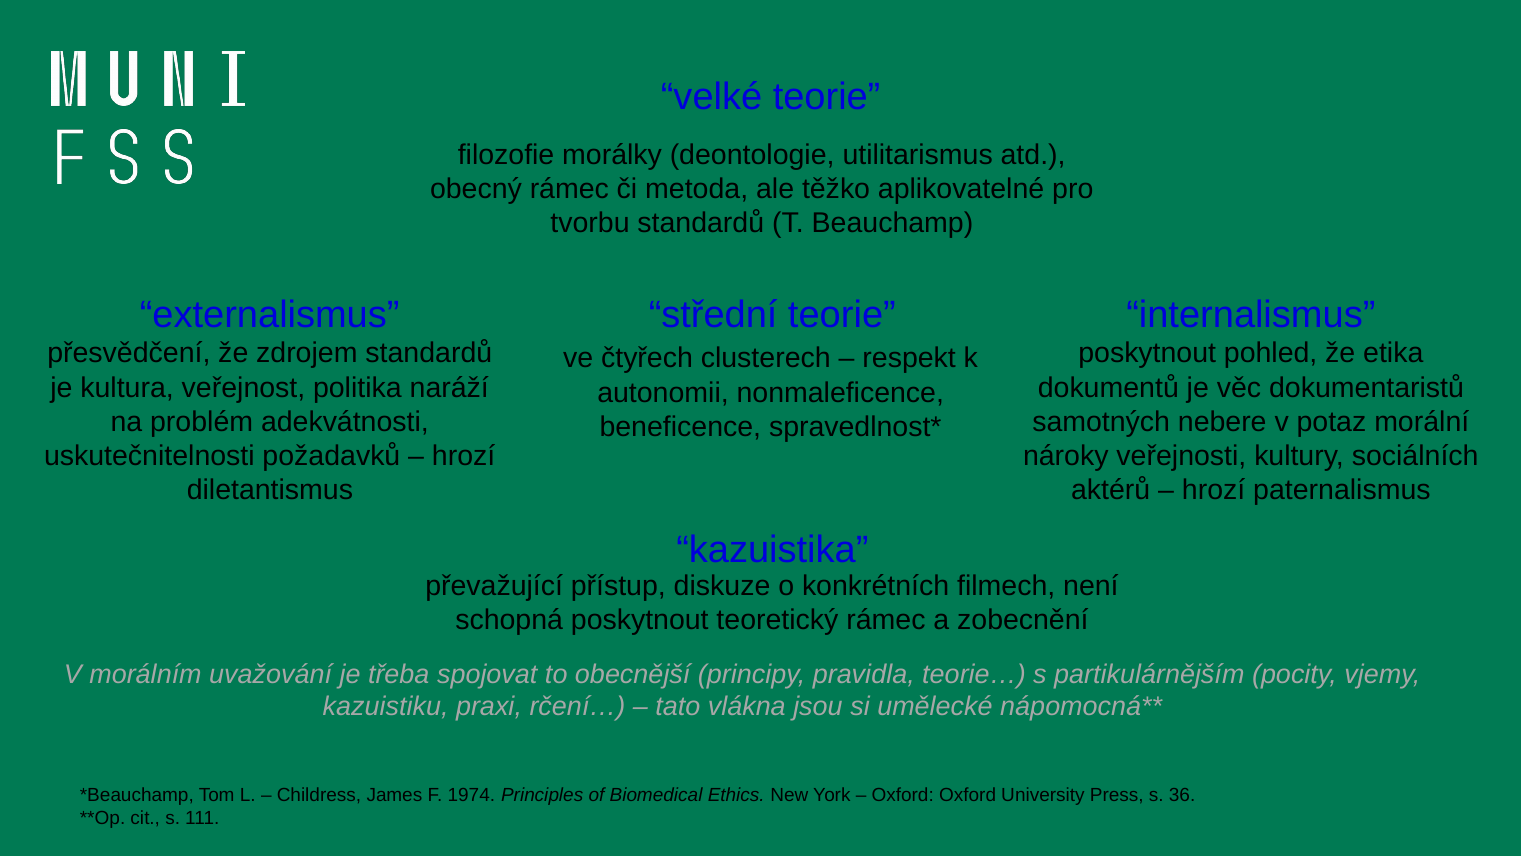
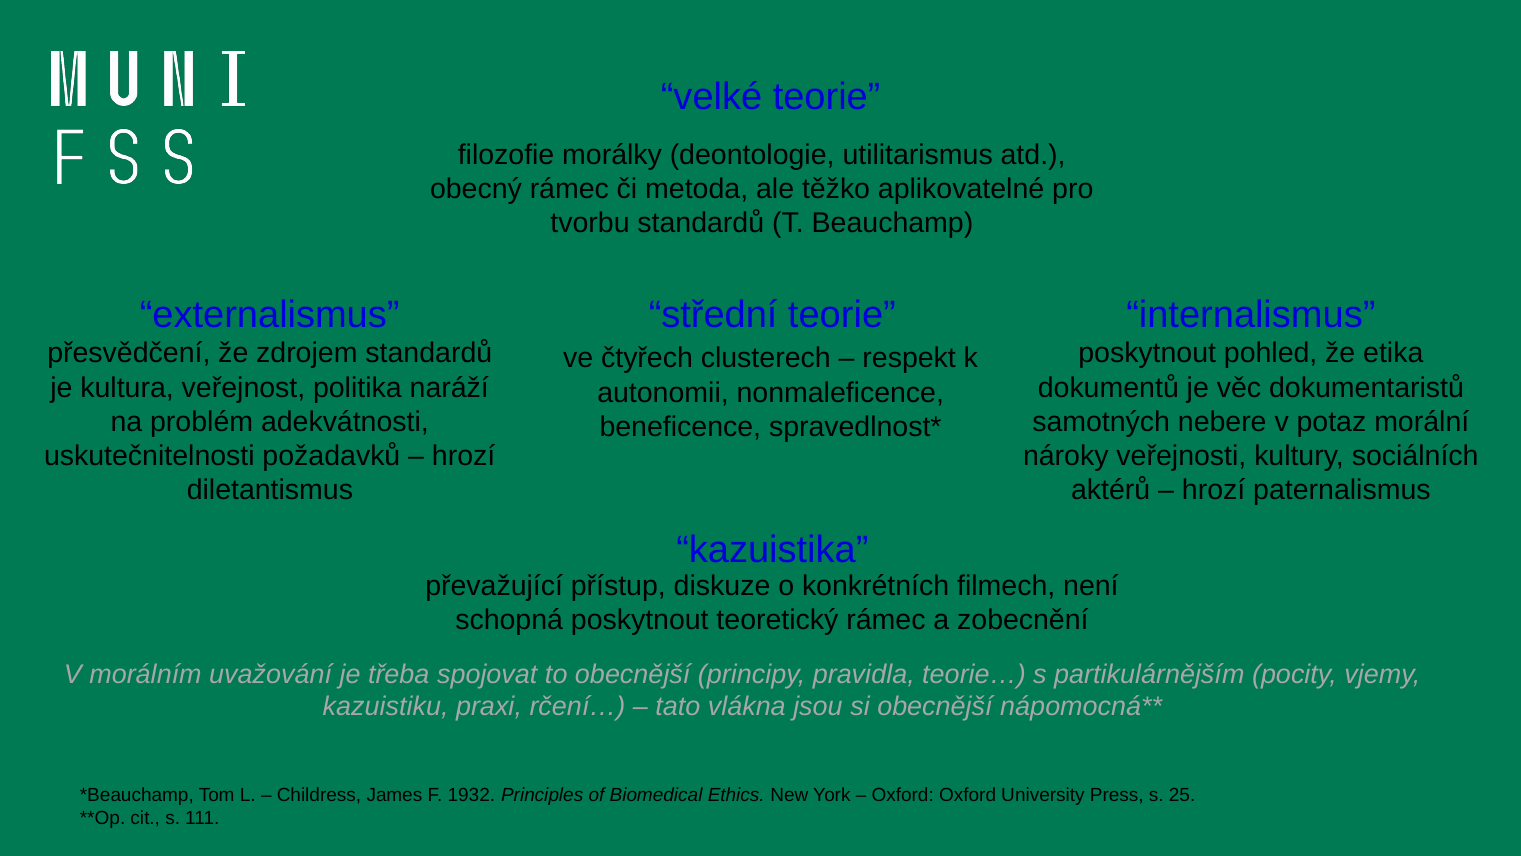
si umělecké: umělecké -> obecnější
1974: 1974 -> 1932
36: 36 -> 25
